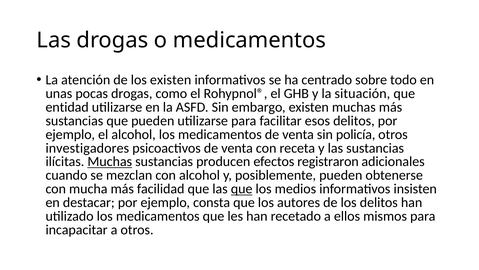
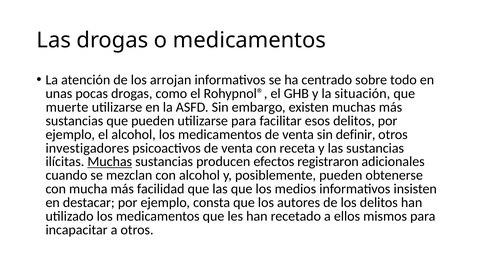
los existen: existen -> arrojan
entidad: entidad -> muerte
policía: policía -> definir
que at (242, 189) underline: present -> none
